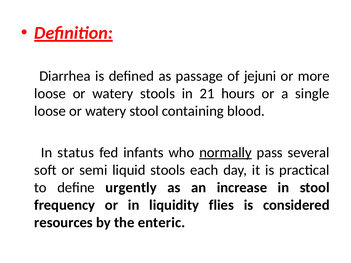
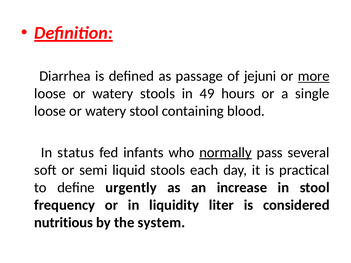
more underline: none -> present
21: 21 -> 49
flies: flies -> liter
resources: resources -> nutritious
enteric: enteric -> system
